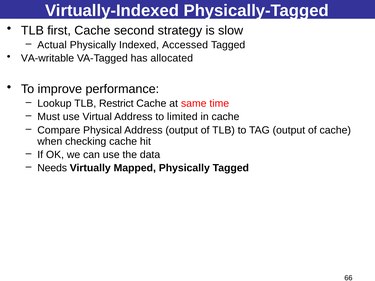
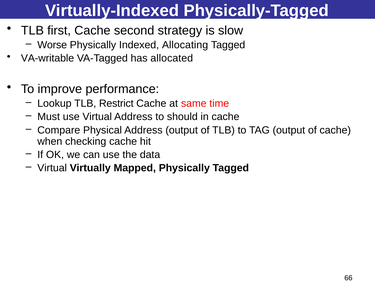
Actual: Actual -> Worse
Accessed: Accessed -> Allocating
limited: limited -> should
Needs at (52, 168): Needs -> Virtual
